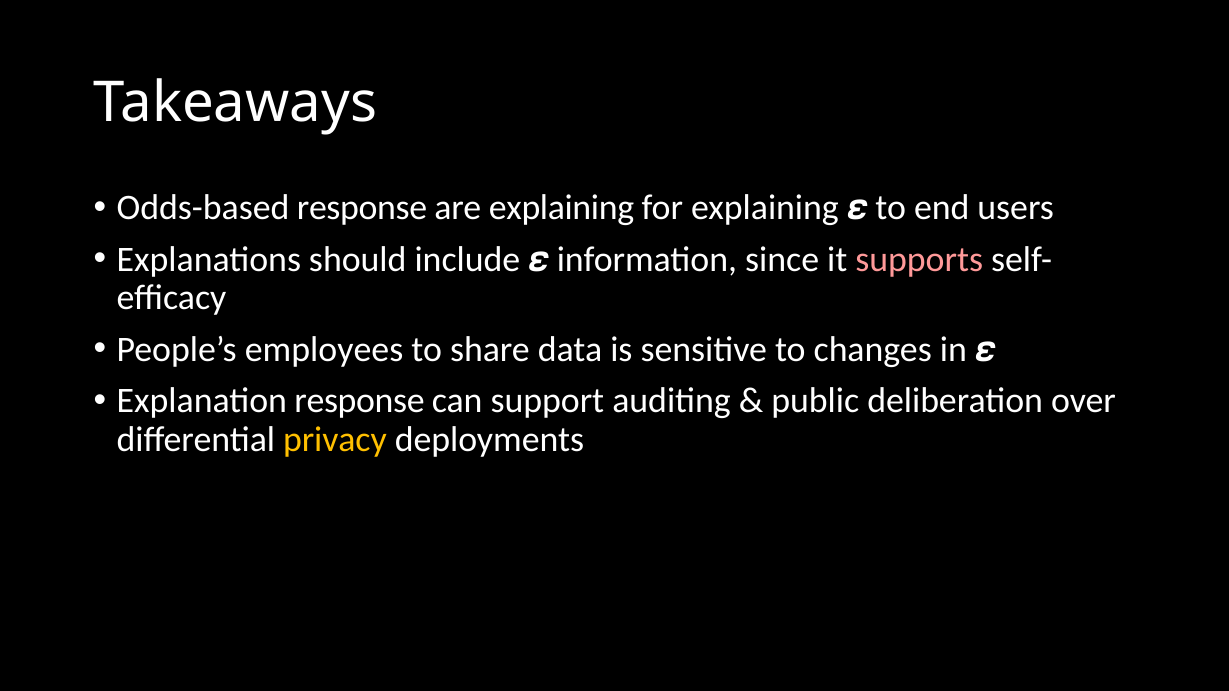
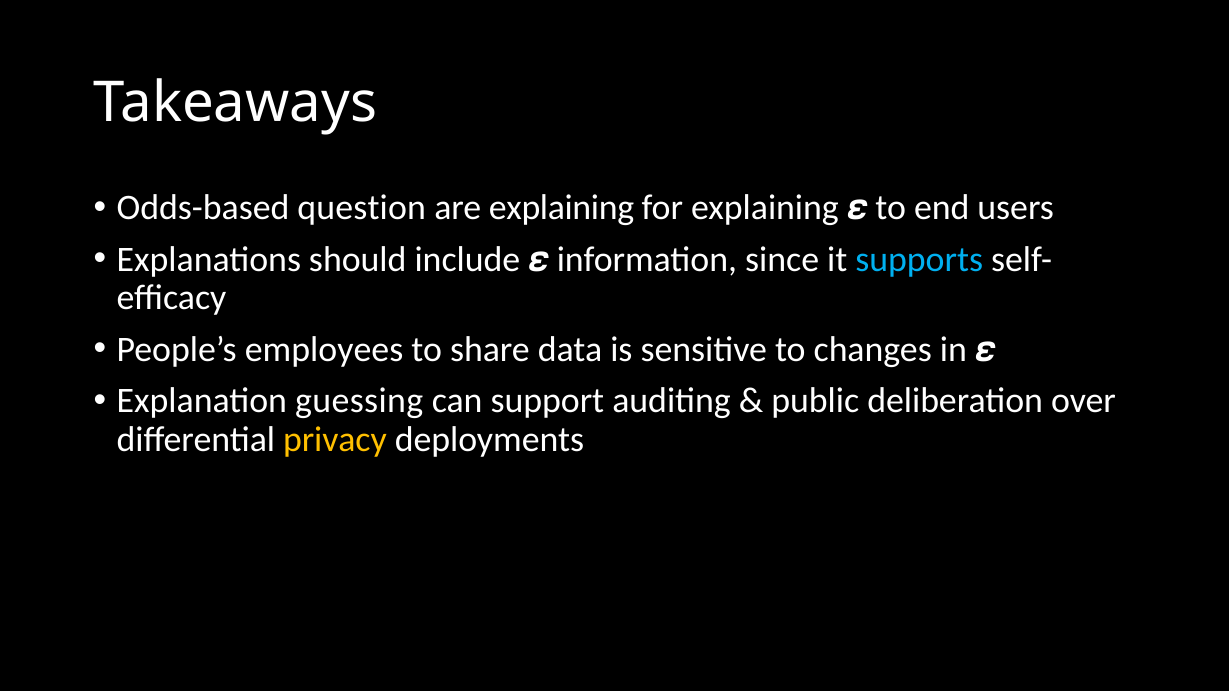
Odds-based response: response -> question
supports colour: pink -> light blue
Explanation response: response -> guessing
